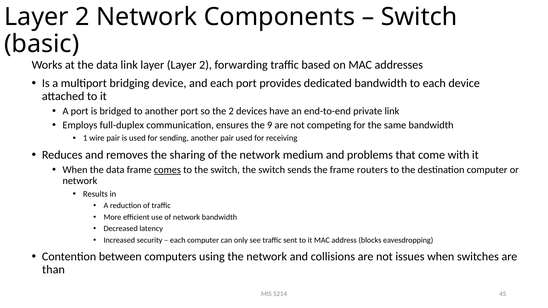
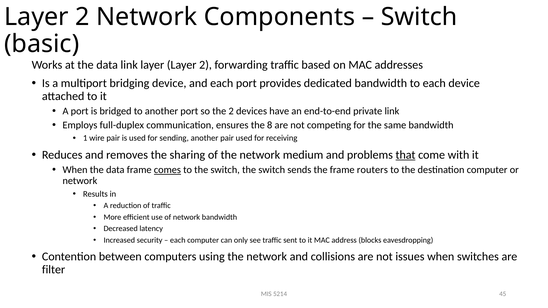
9: 9 -> 8
that underline: none -> present
than: than -> filter
